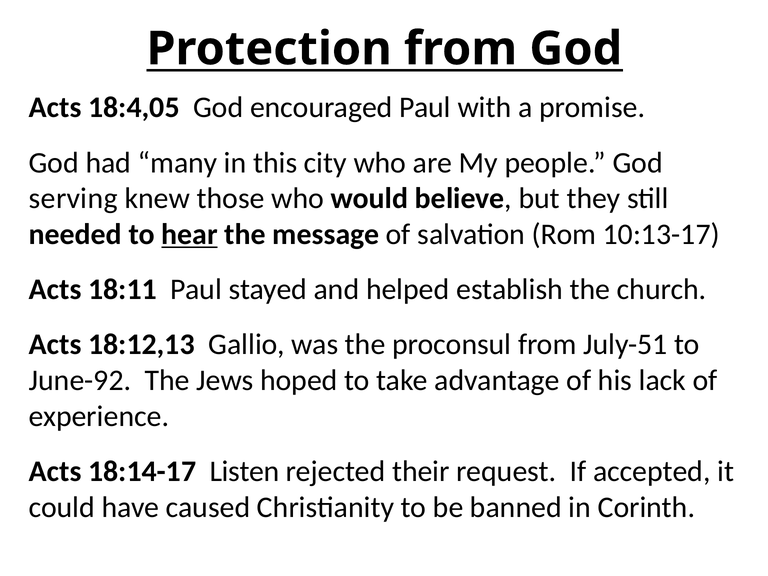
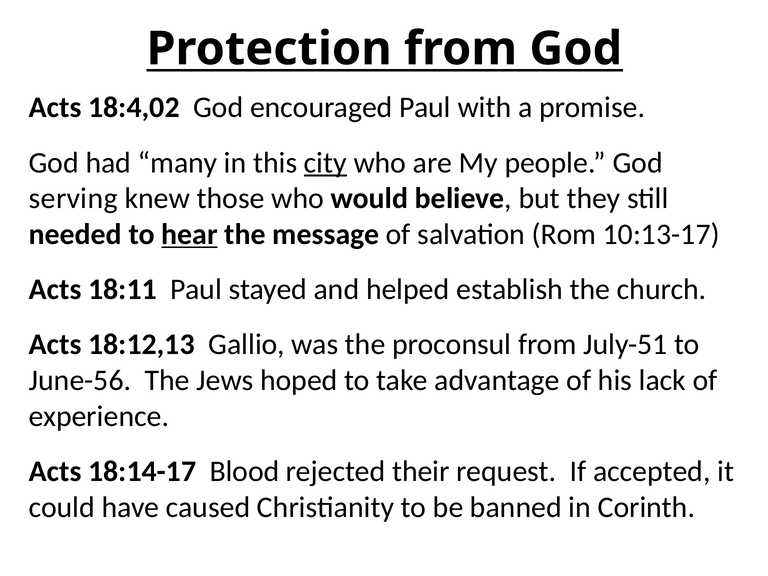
18:4,05: 18:4,05 -> 18:4,02
city underline: none -> present
June-92: June-92 -> June-56
Listen: Listen -> Blood
